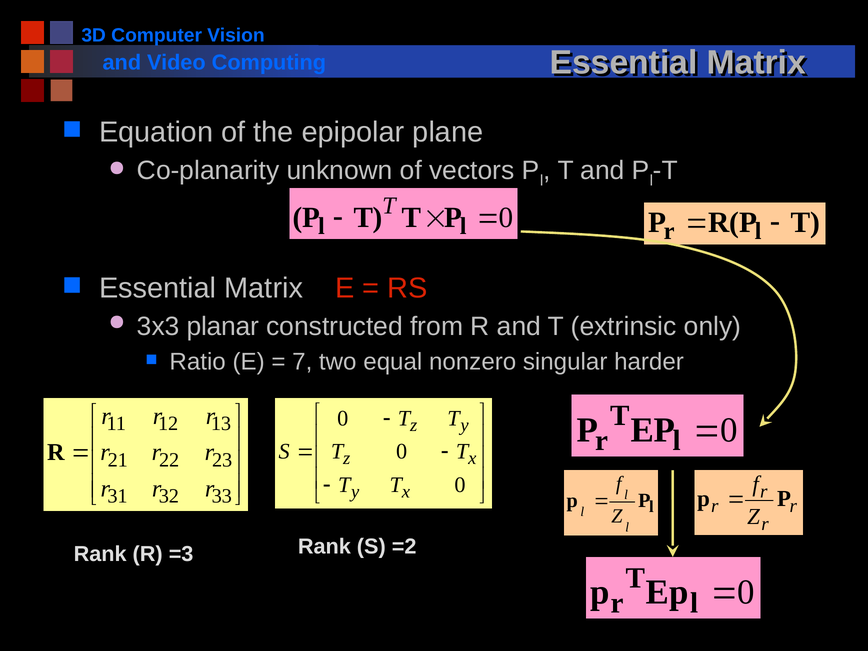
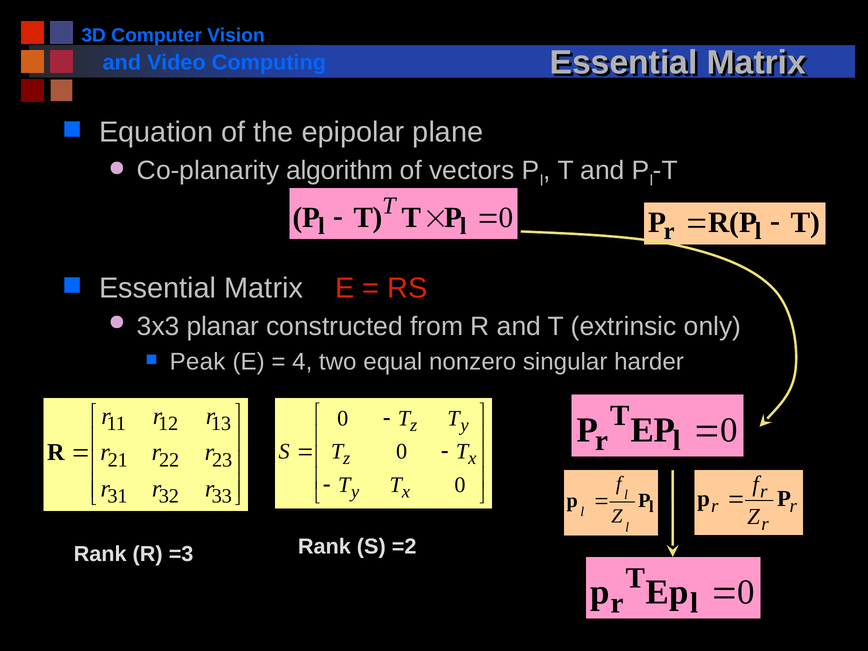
unknown: unknown -> algorithm
Ratio: Ratio -> Peak
7: 7 -> 4
